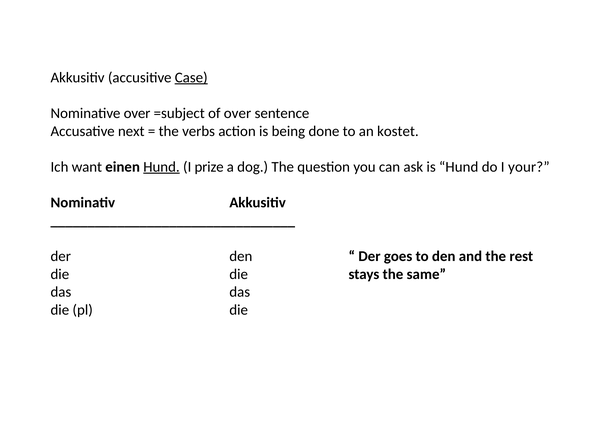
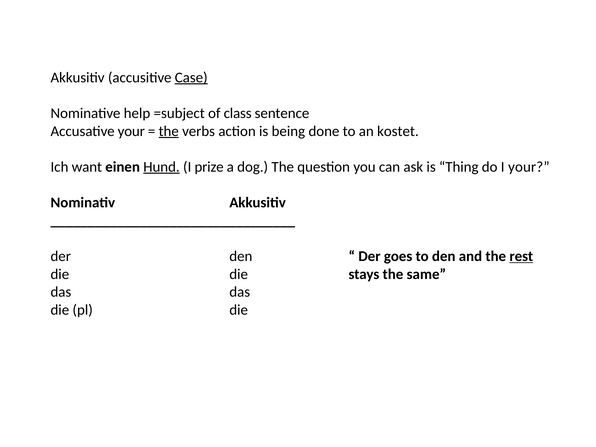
Nominative over: over -> help
of over: over -> class
Accusative next: next -> your
the at (169, 131) underline: none -> present
is Hund: Hund -> Thing
rest underline: none -> present
